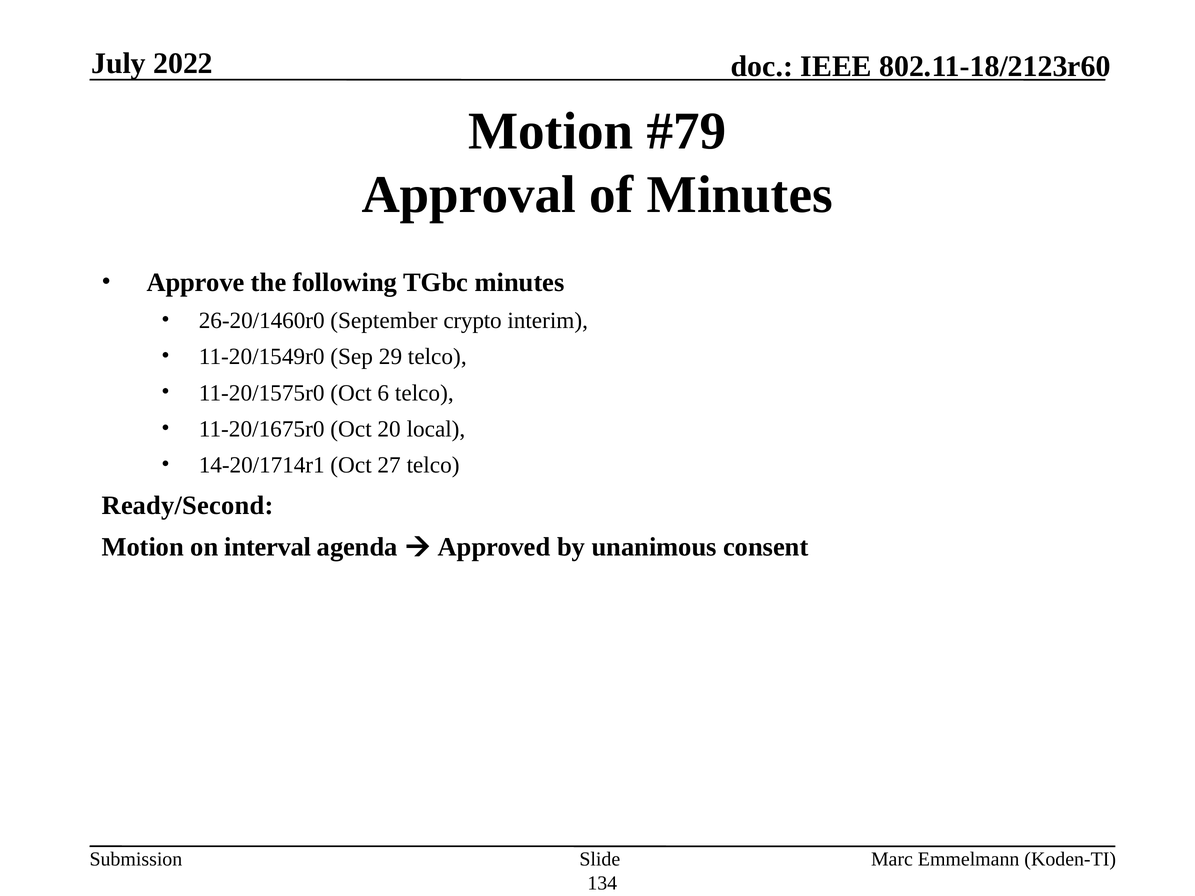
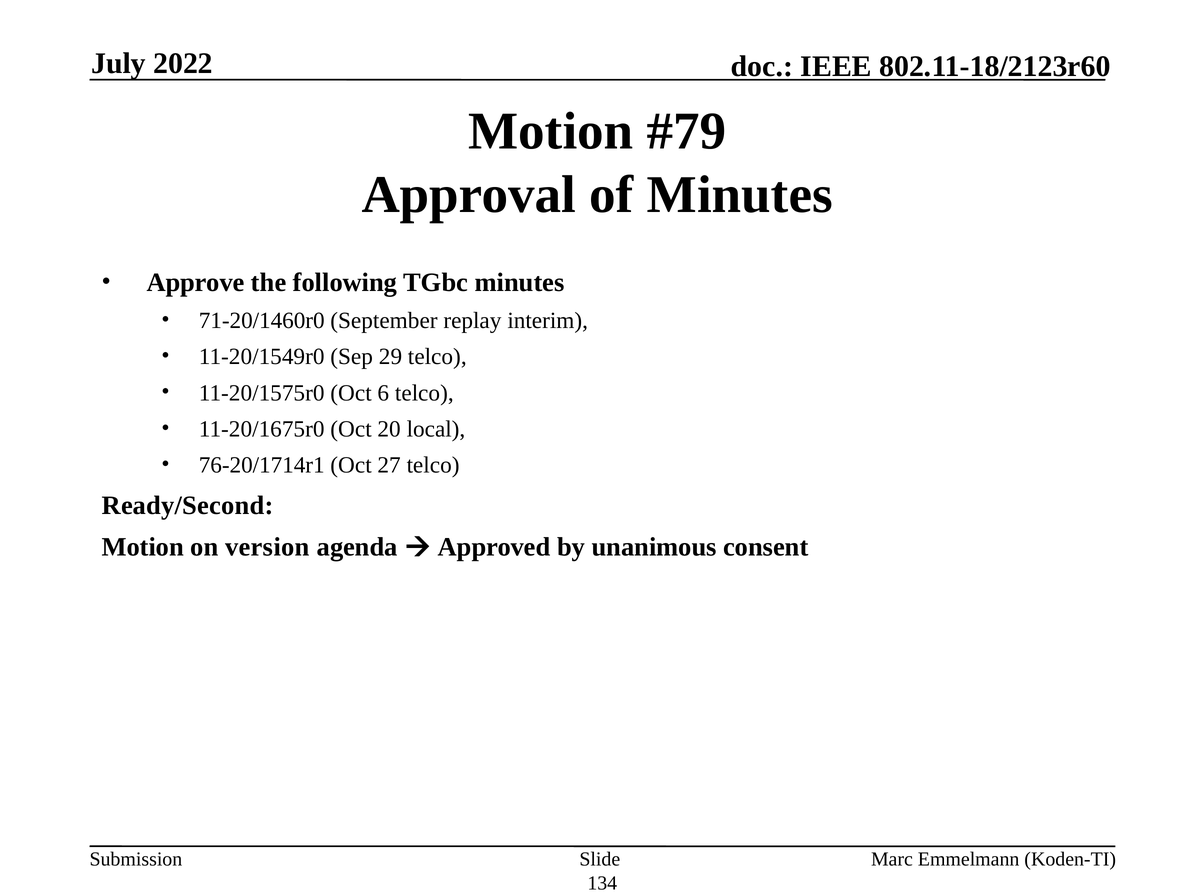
26-20/1460r0: 26-20/1460r0 -> 71-20/1460r0
crypto: crypto -> replay
14-20/1714r1: 14-20/1714r1 -> 76-20/1714r1
interval: interval -> version
